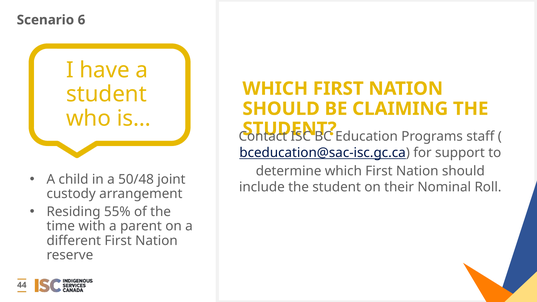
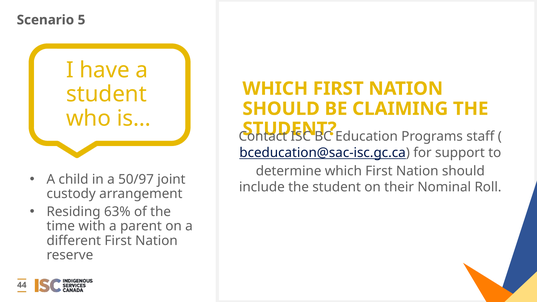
6: 6 -> 5
50/48: 50/48 -> 50/97
55%: 55% -> 63%
